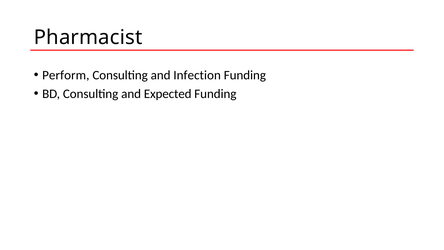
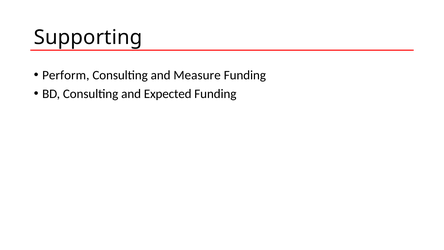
Pharmacist: Pharmacist -> Supporting
Infection: Infection -> Measure
